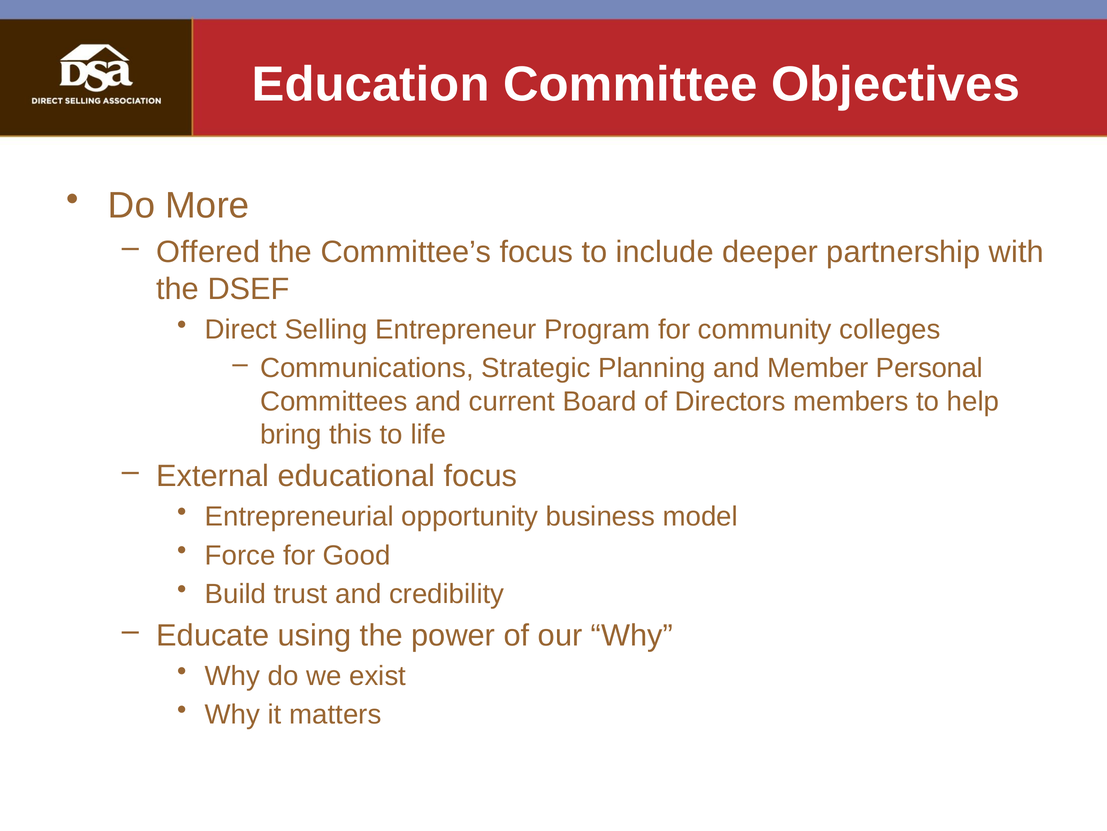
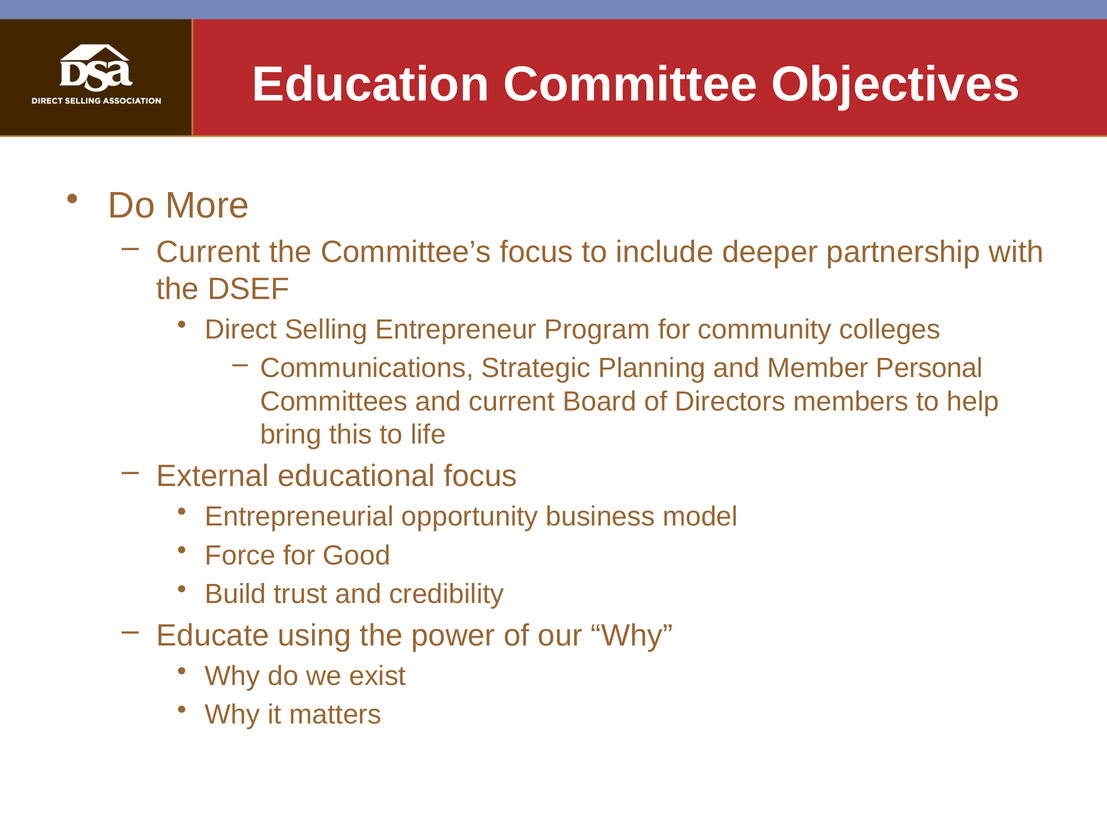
Offered at (208, 252): Offered -> Current
